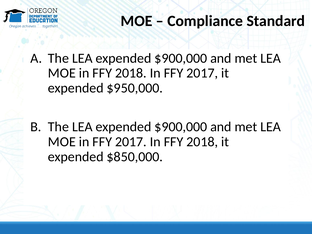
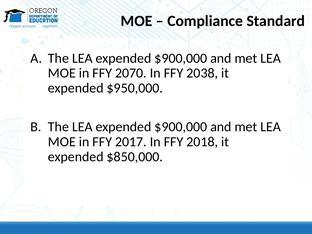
MOE in FFY 2018: 2018 -> 2070
2017 at (202, 73): 2017 -> 2038
